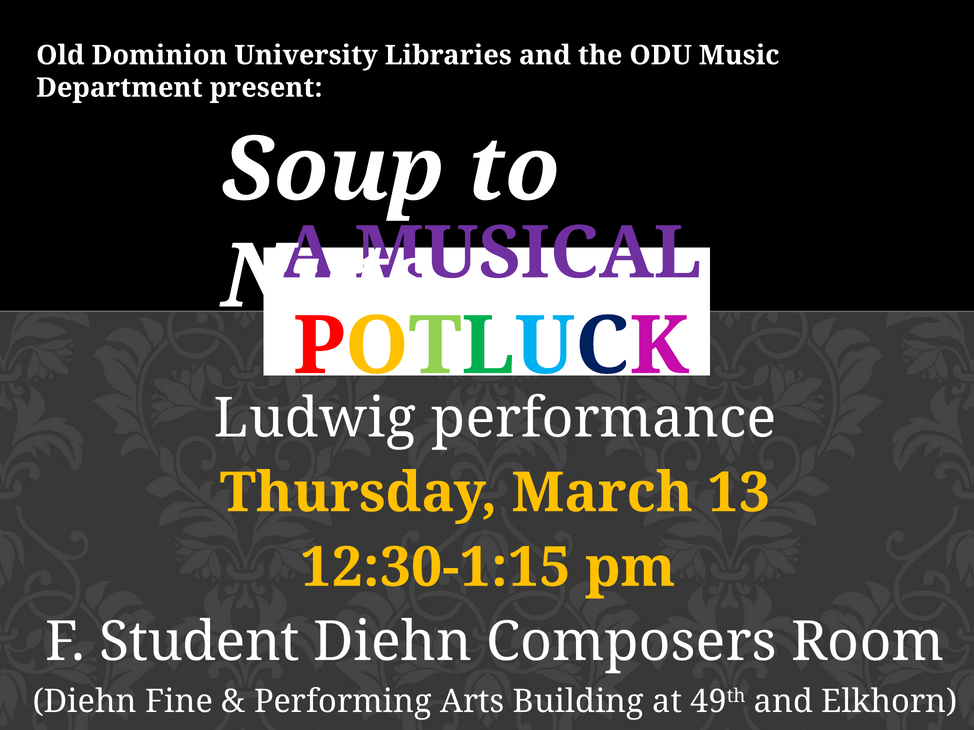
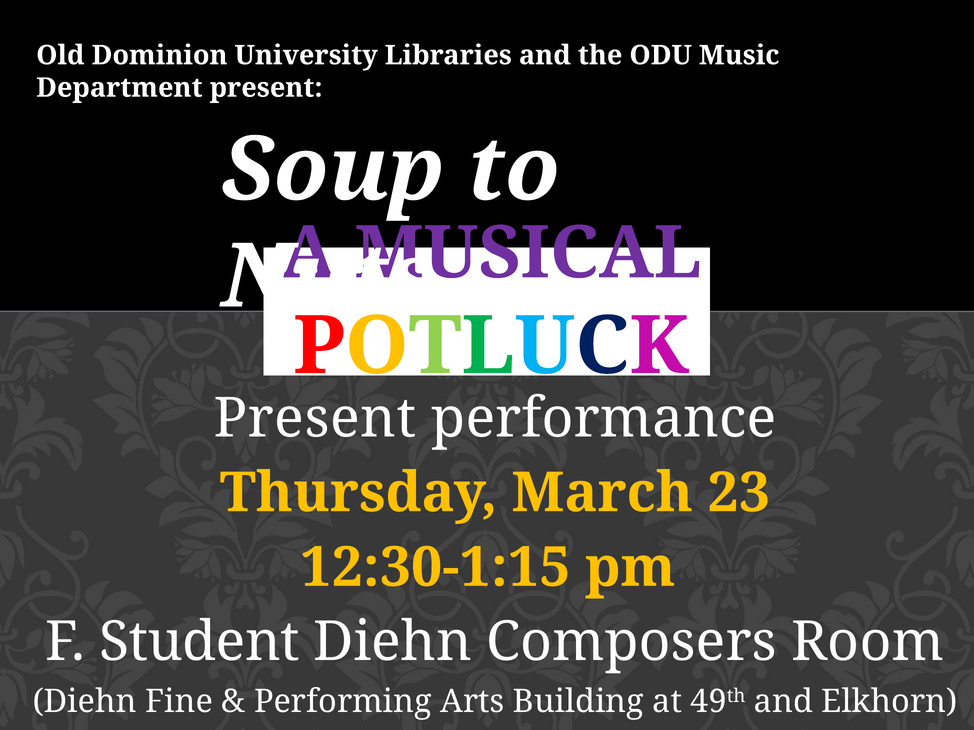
Ludwig at (315, 419): Ludwig -> Present
13: 13 -> 23
